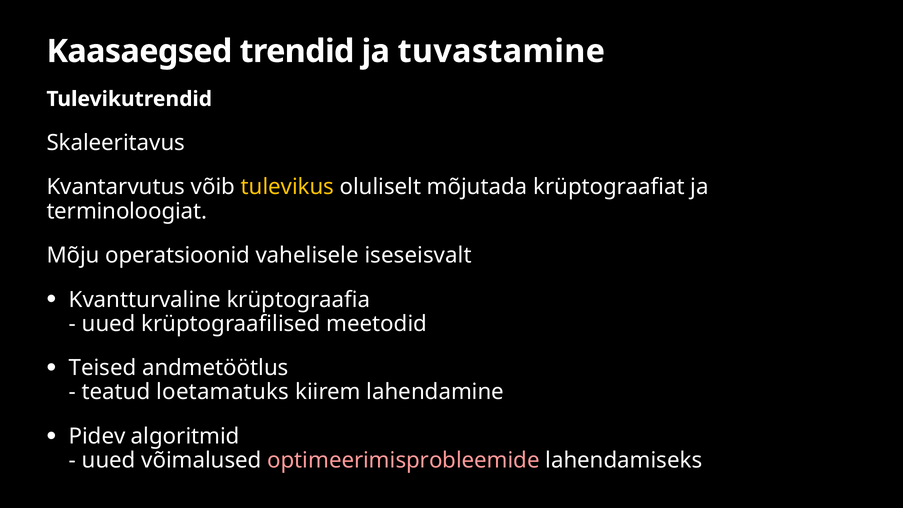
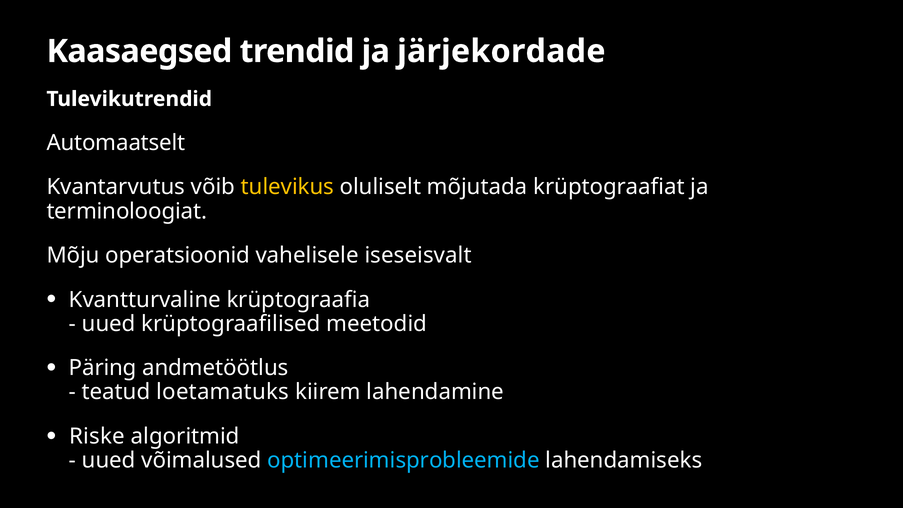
tuvastamine: tuvastamine -> järjekordade
Skaleeritavus: Skaleeritavus -> Automaatselt
Teised: Teised -> Päring
Pidev: Pidev -> Riske
optimeerimisprobleemide colour: pink -> light blue
